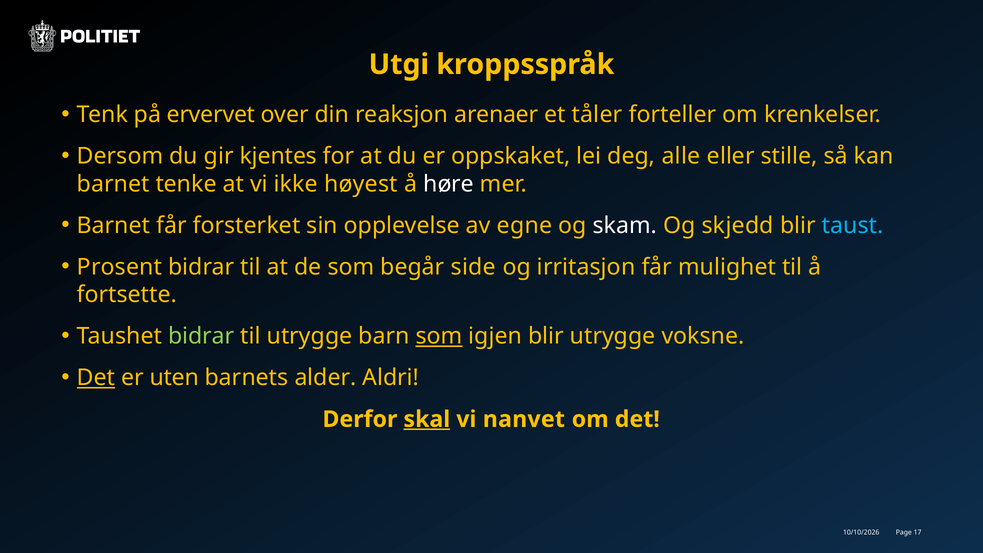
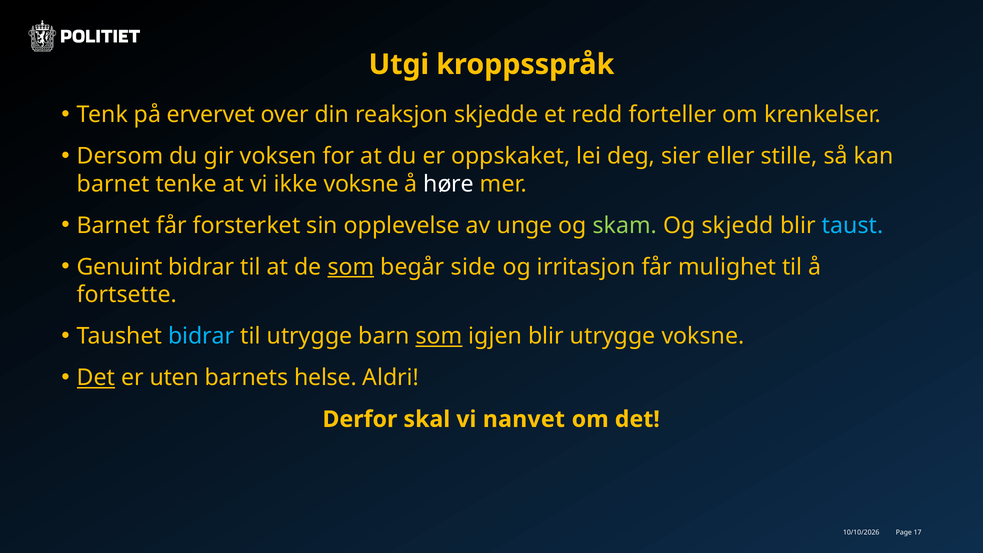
arenaer: arenaer -> skjedde
tåler: tåler -> redd
kjentes: kjentes -> voksen
alle: alle -> sier
ikke høyest: høyest -> voksne
egne: egne -> unge
skam colour: white -> light green
Prosent: Prosent -> Genuint
som at (351, 267) underline: none -> present
bidrar at (201, 336) colour: light green -> light blue
alder: alder -> helse
skal underline: present -> none
